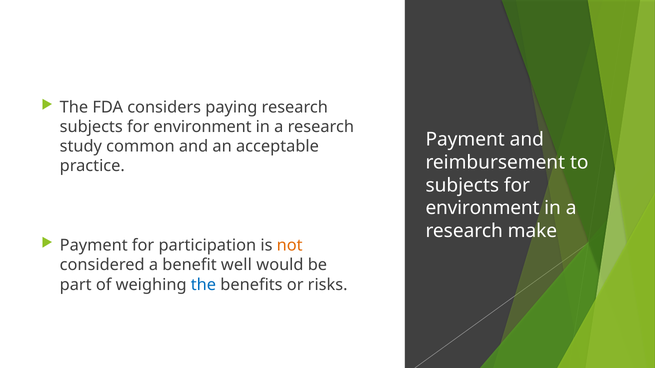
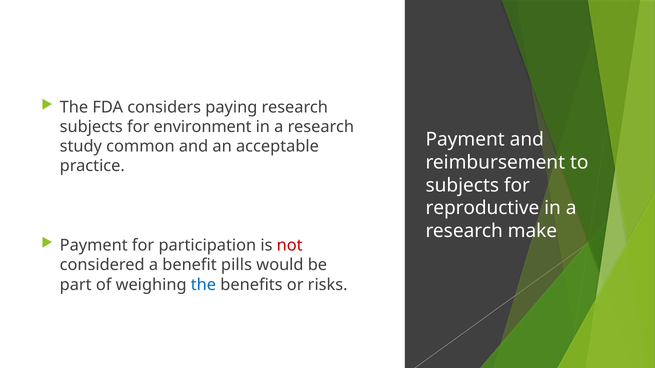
environment at (482, 208): environment -> reproductive
not colour: orange -> red
well: well -> pills
